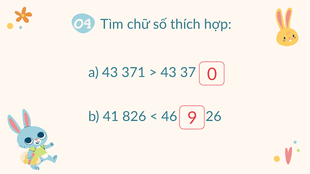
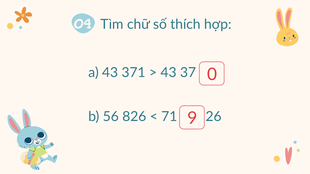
41: 41 -> 56
46: 46 -> 71
